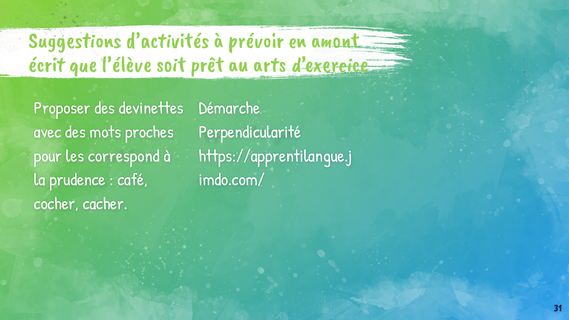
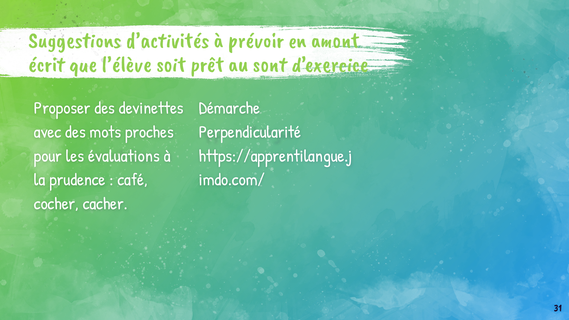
arts: arts -> sont
correspond: correspond -> évaluations
